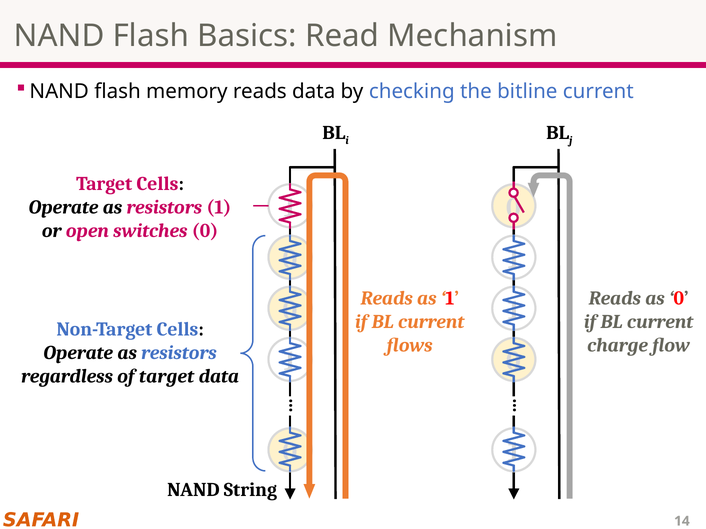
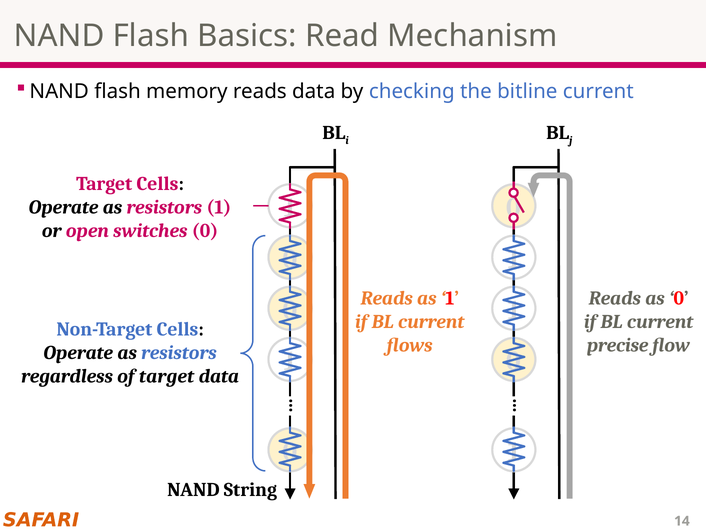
charge: charge -> precise
